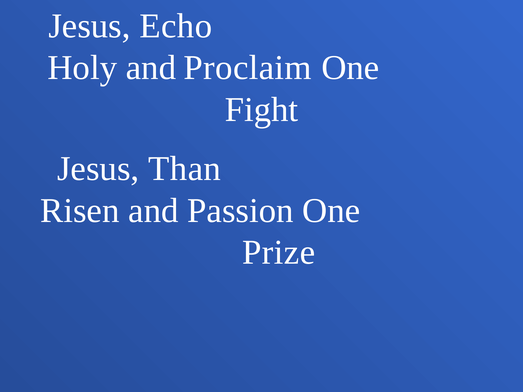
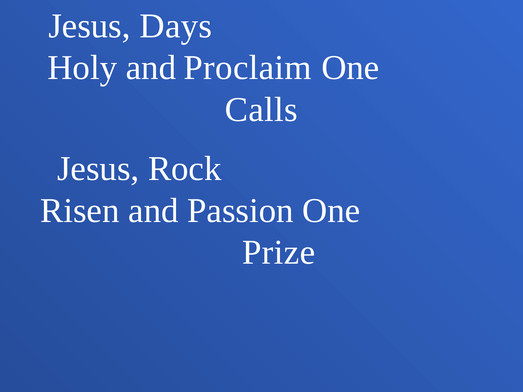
Echo: Echo -> Days
Fight: Fight -> Calls
Than: Than -> Rock
